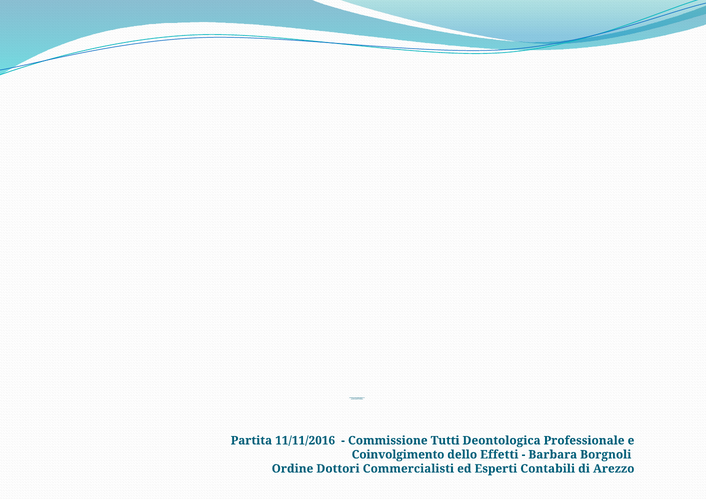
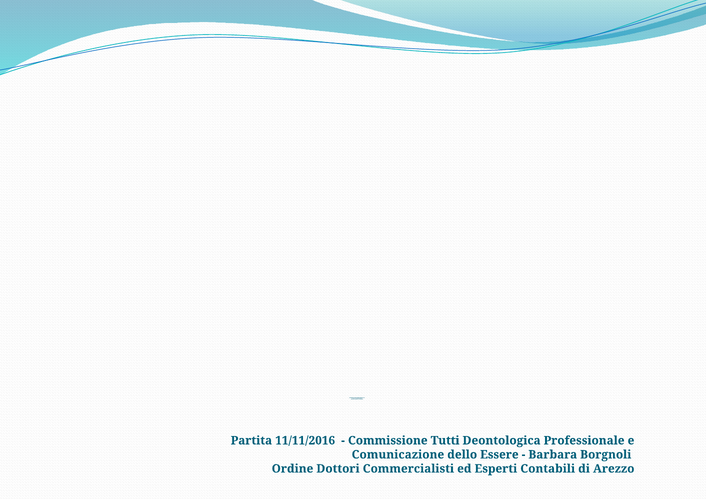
Coinvolgimento: Coinvolgimento -> Comunicazione
Effetti: Effetti -> Essere
